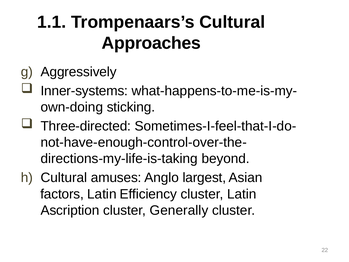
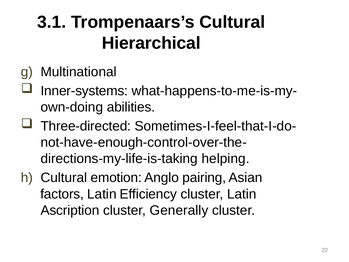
1.1: 1.1 -> 3.1
Approaches: Approaches -> Hierarchical
Aggressively: Aggressively -> Multinational
sticking: sticking -> abilities
beyond: beyond -> helping
amuses: amuses -> emotion
largest: largest -> pairing
